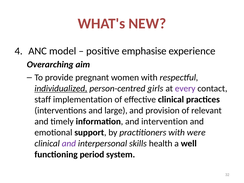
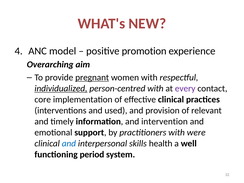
emphasise: emphasise -> promotion
pregnant underline: none -> present
person-centred girls: girls -> with
staff: staff -> core
large: large -> used
and at (69, 143) colour: purple -> blue
